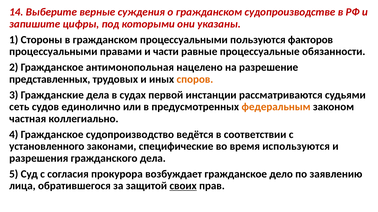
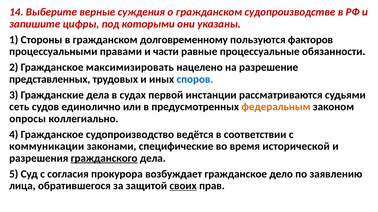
гражданском процессуальными: процессуальными -> долговременному
антимонопольная: антимонопольная -> максимизировать
споров colour: orange -> blue
частная: частная -> опросы
установленного: установленного -> коммуникации
используются: используются -> исторической
гражданского underline: none -> present
